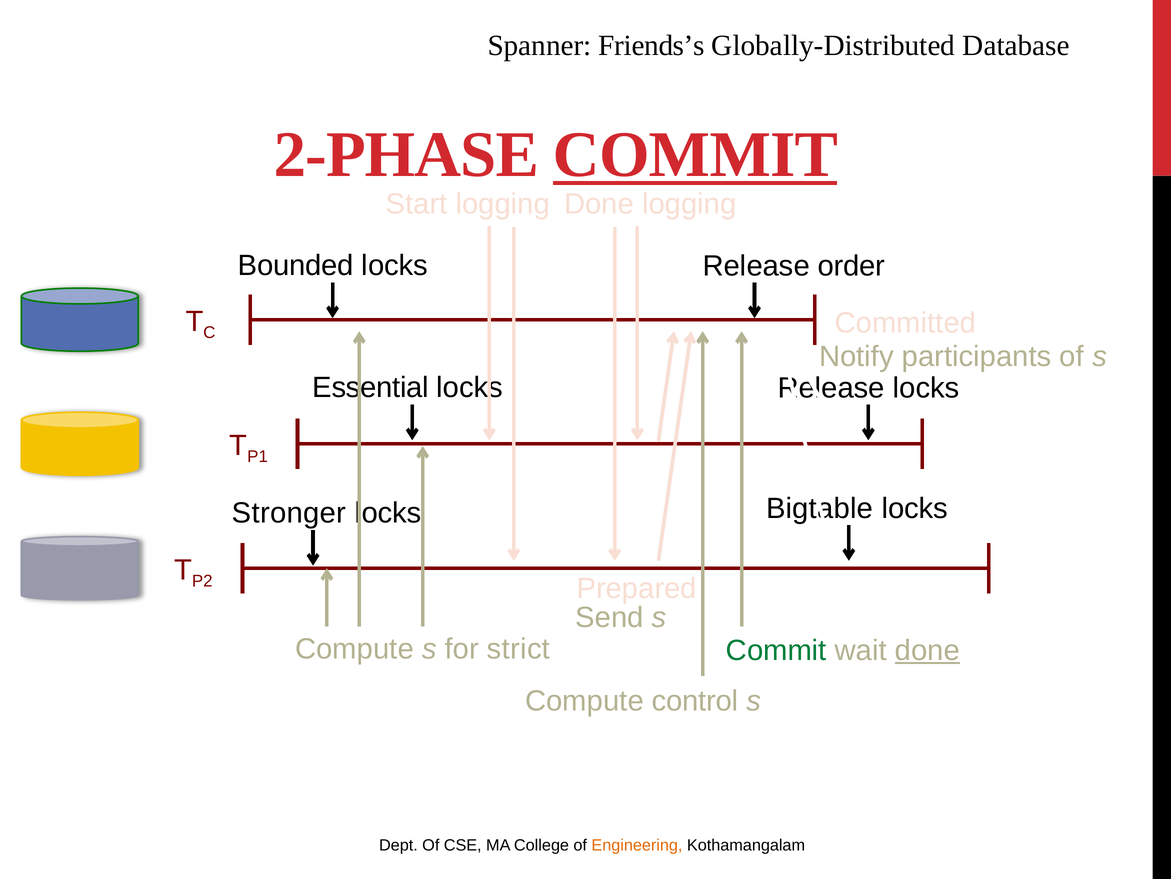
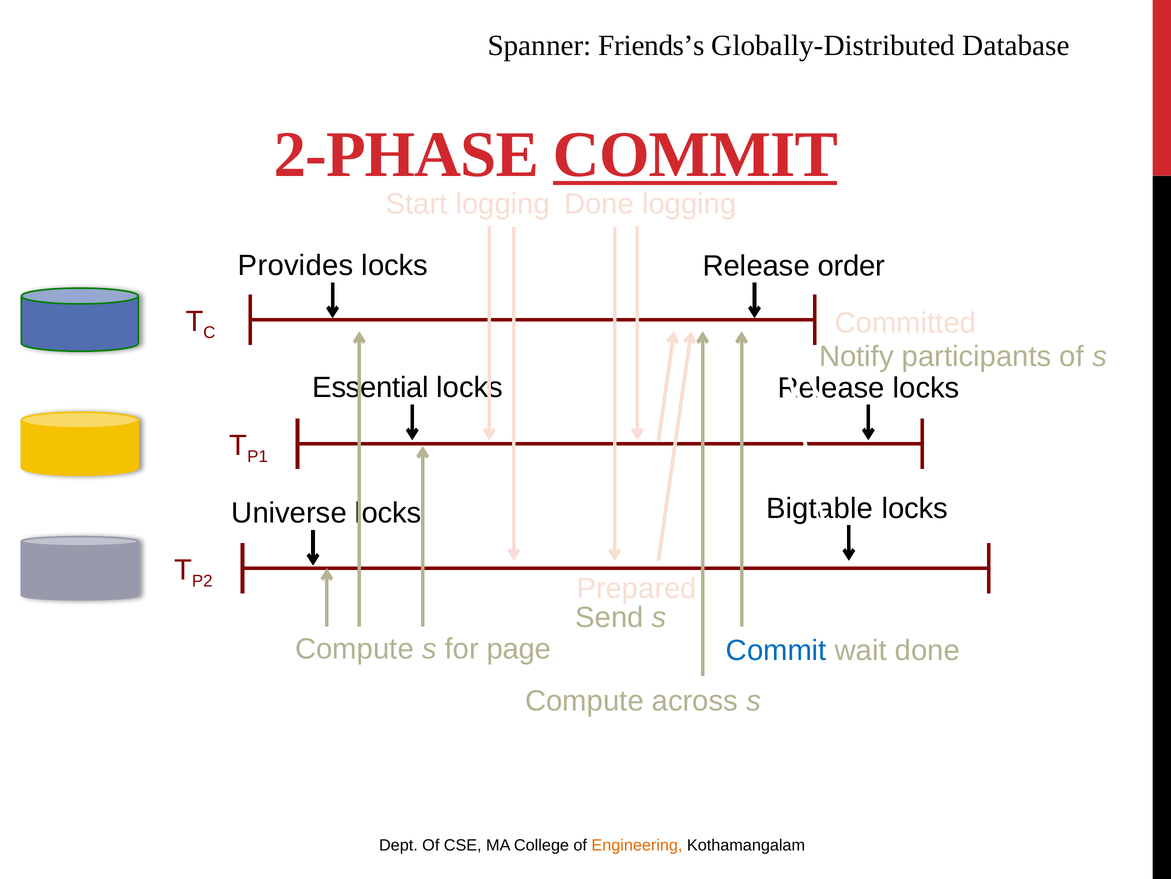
Bounded: Bounded -> Provides
Stronger: Stronger -> Universe
strict: strict -> page
Commit at (776, 650) colour: green -> blue
done at (927, 650) underline: present -> none
control: control -> across
